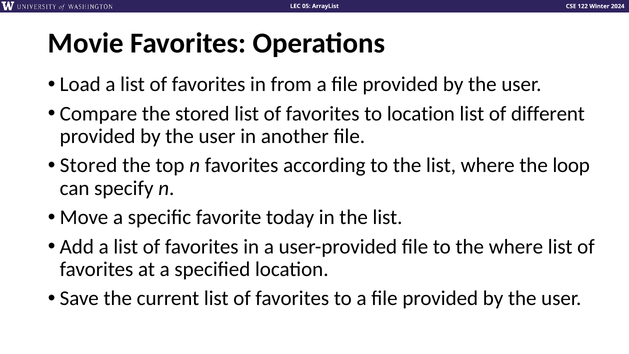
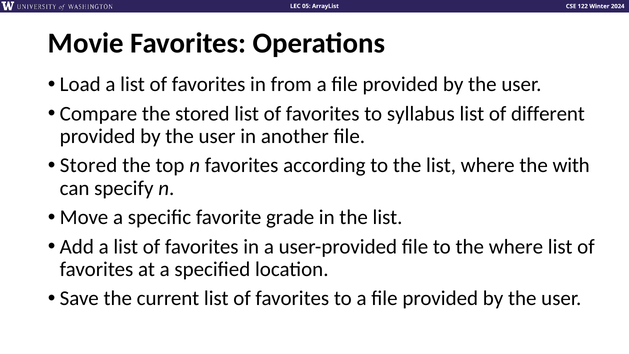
to location: location -> syllabus
loop: loop -> with
today: today -> grade
